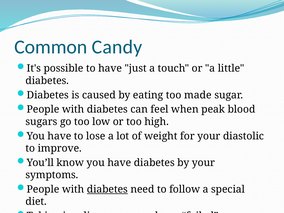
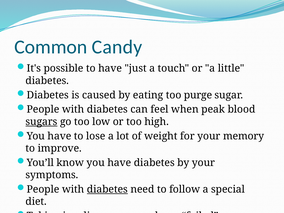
made: made -> purge
sugars underline: none -> present
diastolic: diastolic -> memory
